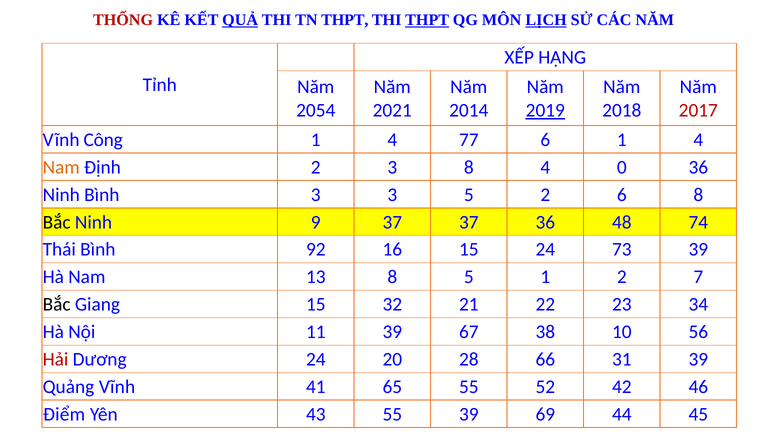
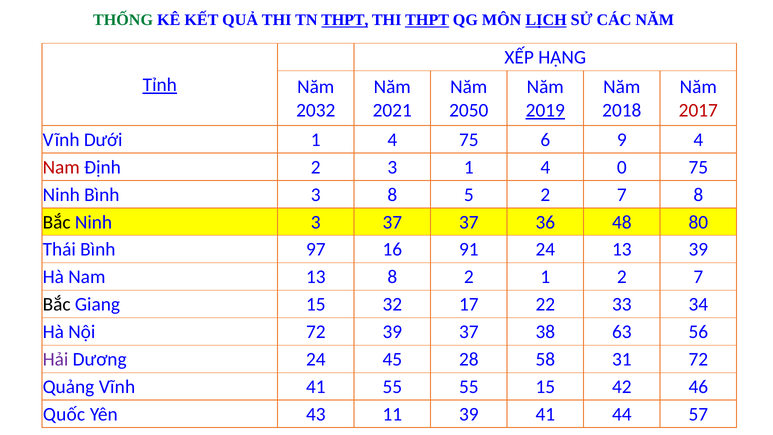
THỐNG colour: red -> green
QUẢ underline: present -> none
THPT at (345, 20) underline: none -> present
Tỉnh underline: none -> present
2054: 2054 -> 2032
2014: 2014 -> 2050
Công: Công -> Dưới
4 77: 77 -> 75
6 1: 1 -> 9
Nam at (61, 167) colour: orange -> red
3 8: 8 -> 1
0 36: 36 -> 75
3 3: 3 -> 8
5 2 6: 6 -> 7
Ninh 9: 9 -> 3
74: 74 -> 80
92: 92 -> 97
16 15: 15 -> 91
24 73: 73 -> 13
8 5: 5 -> 2
21: 21 -> 17
23: 23 -> 33
Nội 11: 11 -> 72
39 67: 67 -> 37
10: 10 -> 63
Hải colour: red -> purple
20: 20 -> 45
66: 66 -> 58
31 39: 39 -> 72
41 65: 65 -> 55
55 52: 52 -> 15
Điểm: Điểm -> Quốc
43 55: 55 -> 11
39 69: 69 -> 41
45: 45 -> 57
